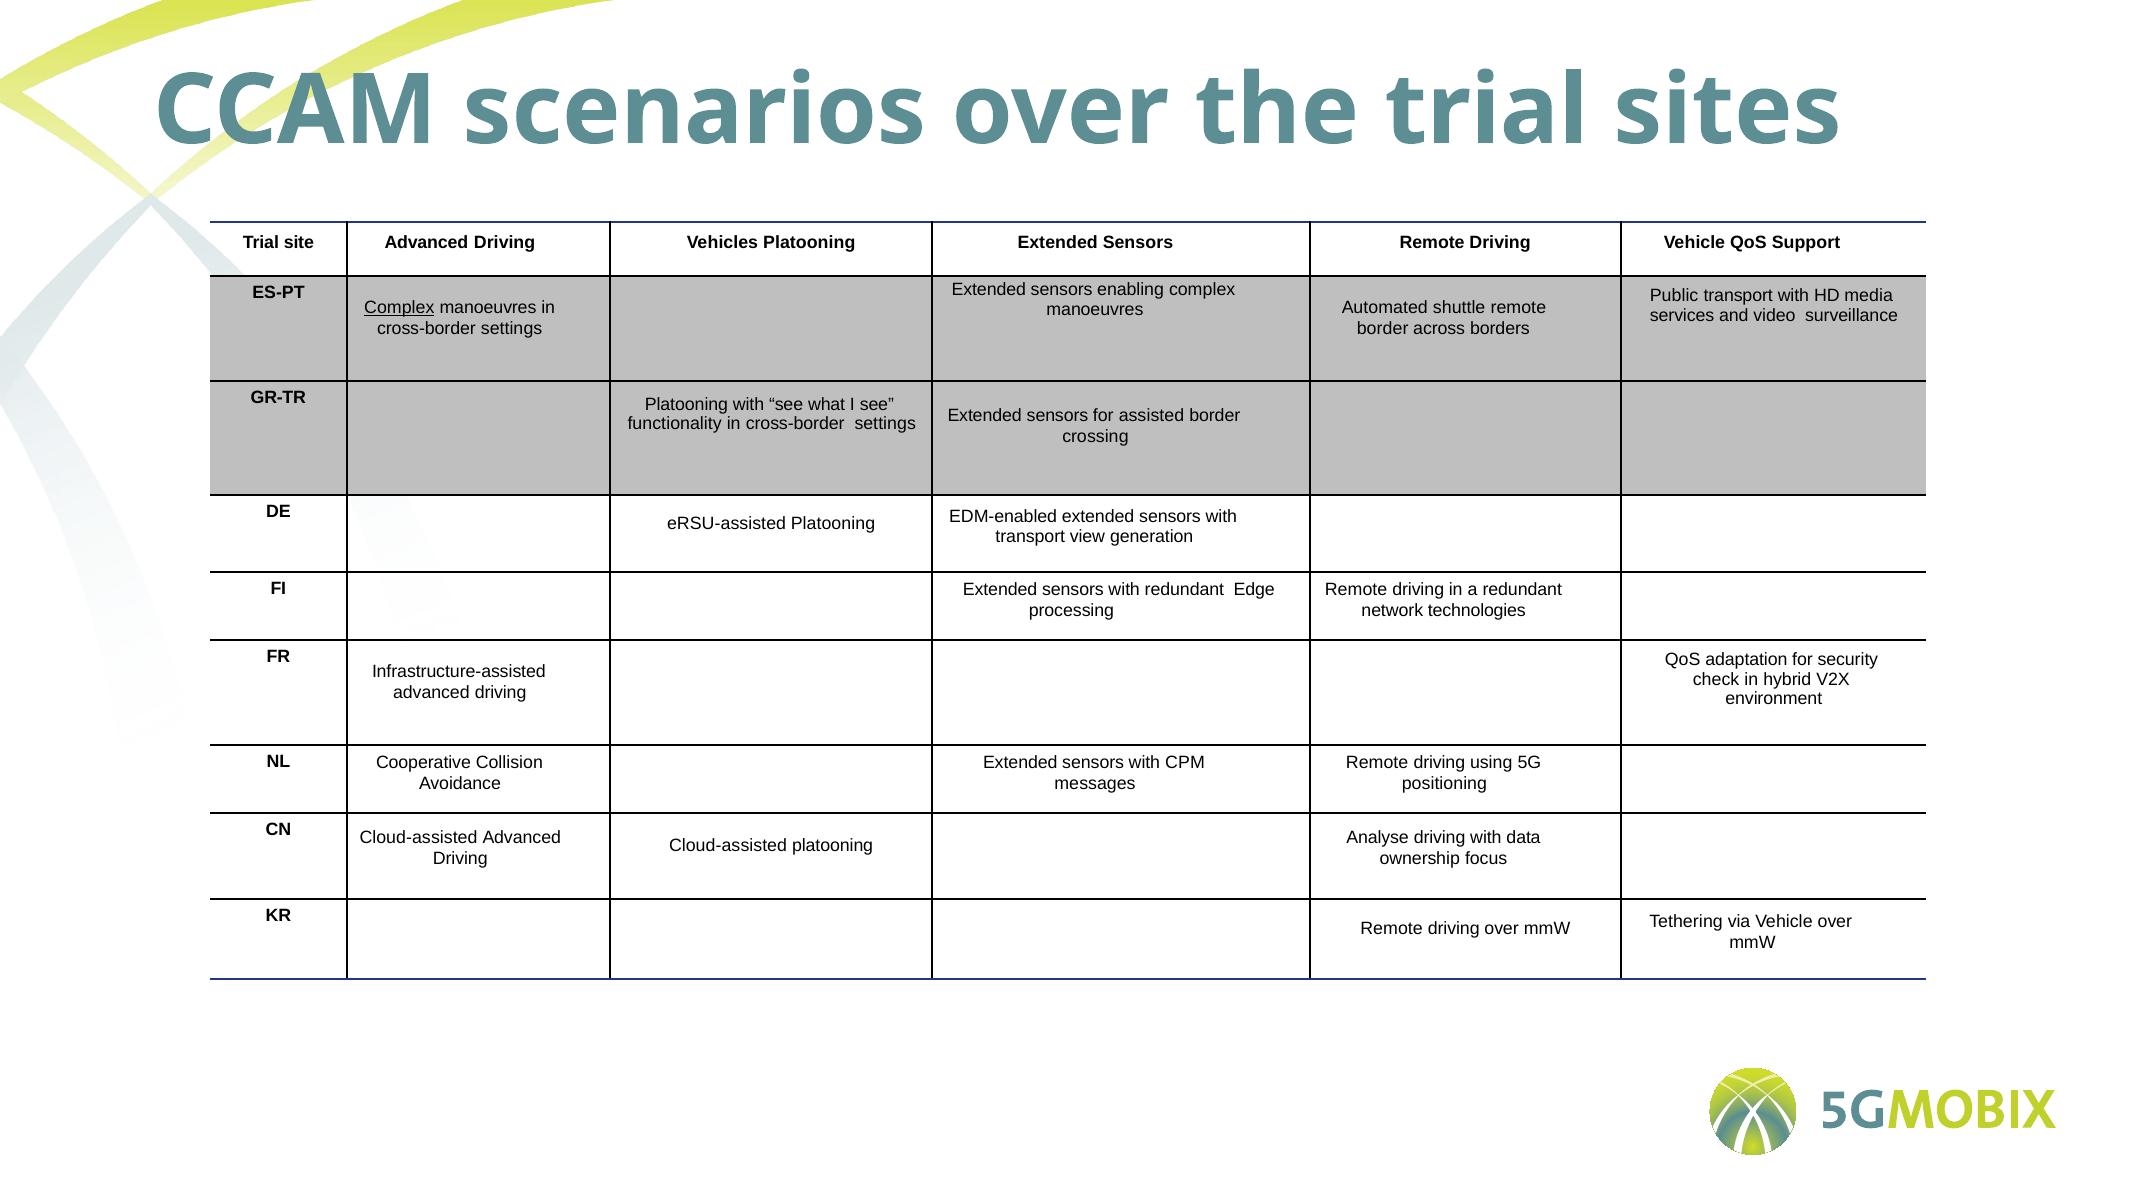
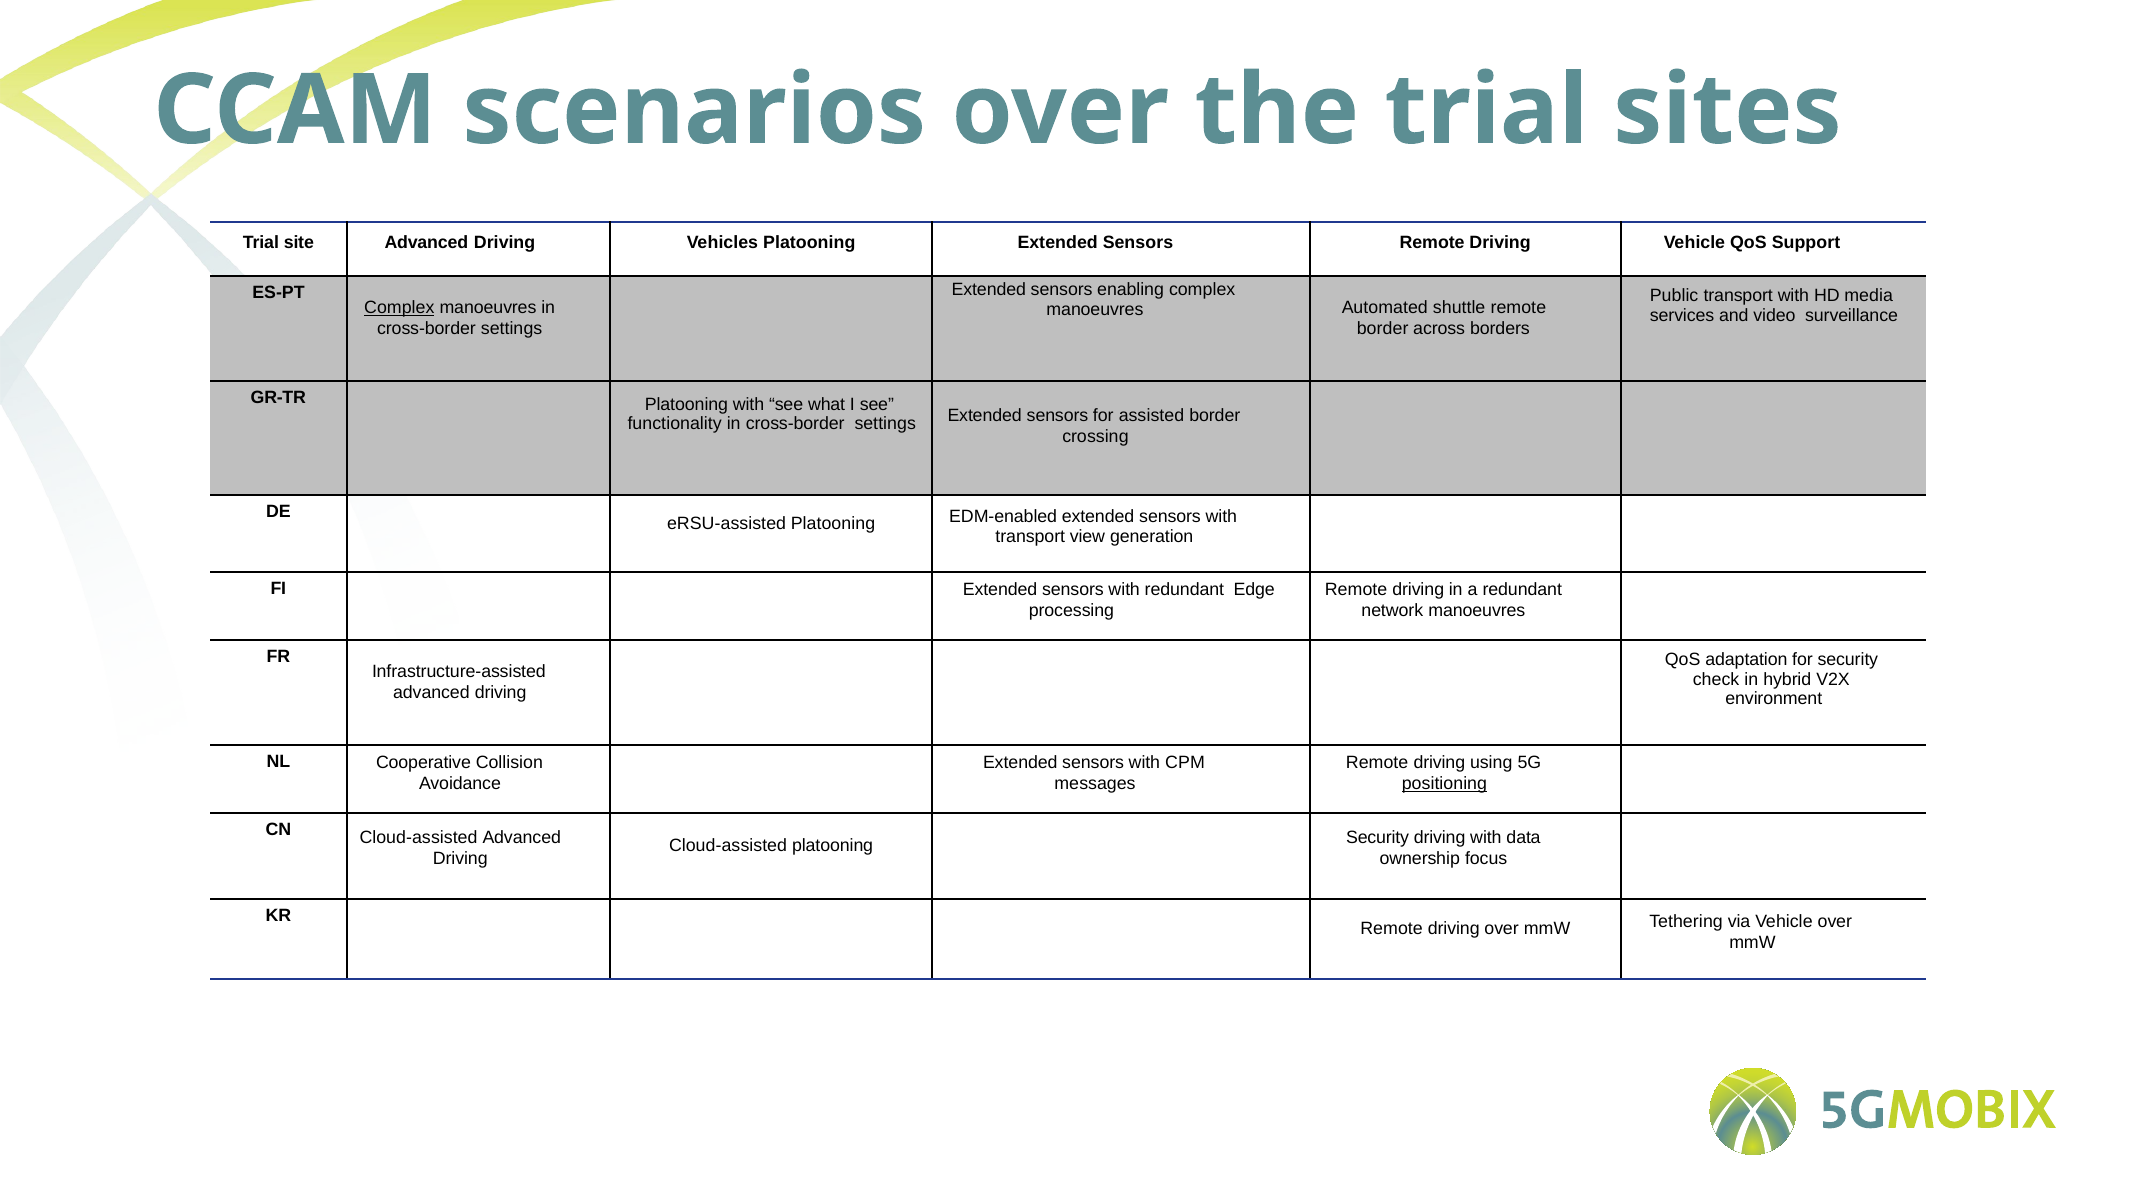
network technologies: technologies -> manoeuvres
positioning underline: none -> present
platooning Analyse: Analyse -> Security
